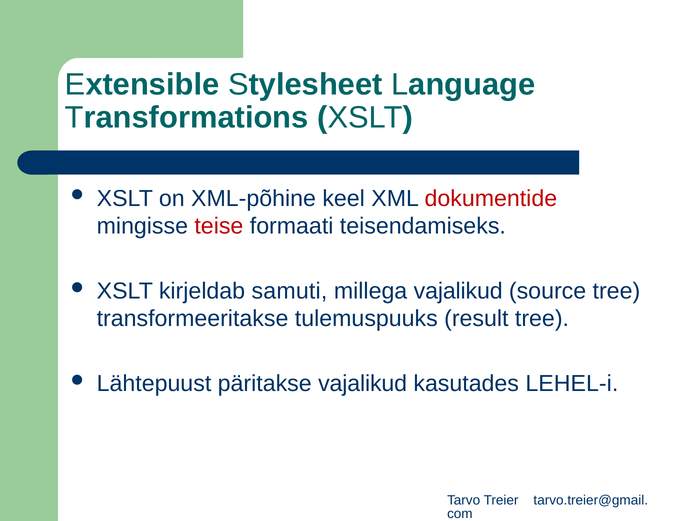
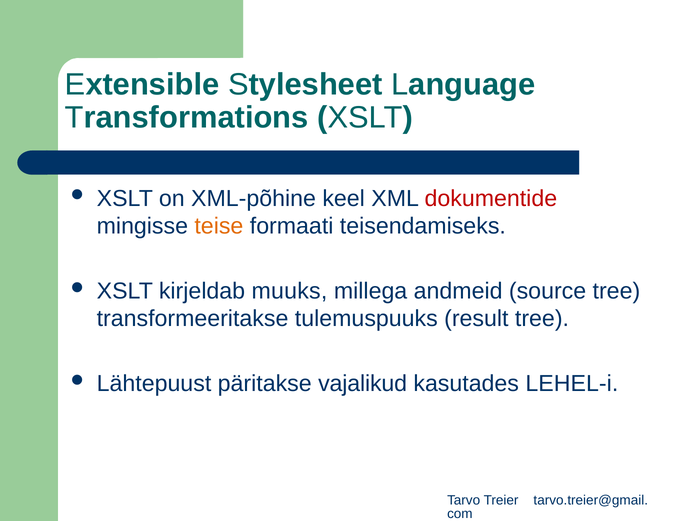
teise colour: red -> orange
samuti: samuti -> muuks
millega vajalikud: vajalikud -> andmeid
